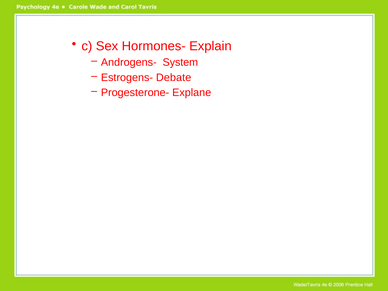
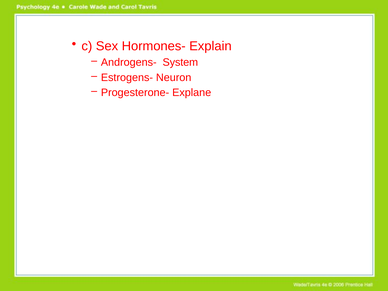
Debate: Debate -> Neuron
